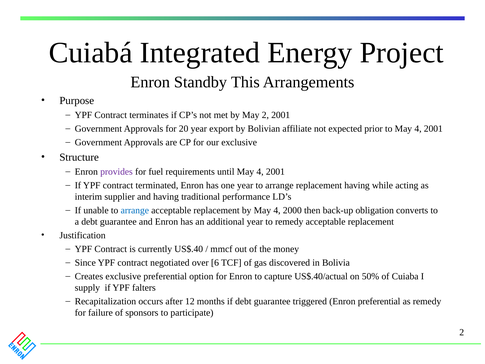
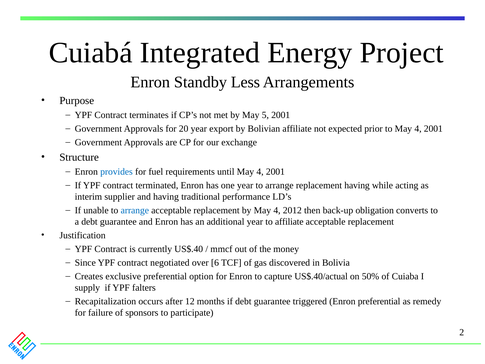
This: This -> Less
May 2: 2 -> 5
our exclusive: exclusive -> exchange
provides colour: purple -> blue
2000: 2000 -> 2012
to remedy: remedy -> affiliate
